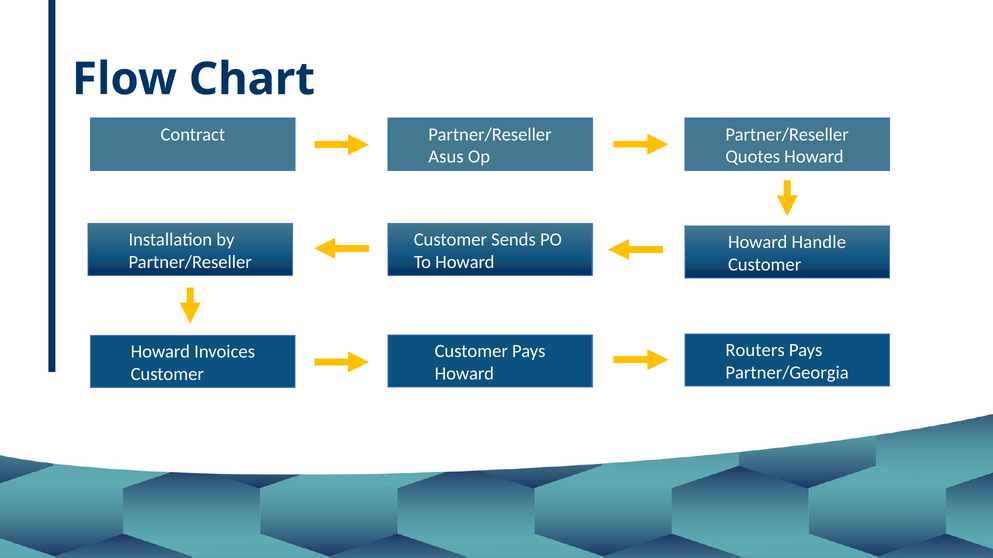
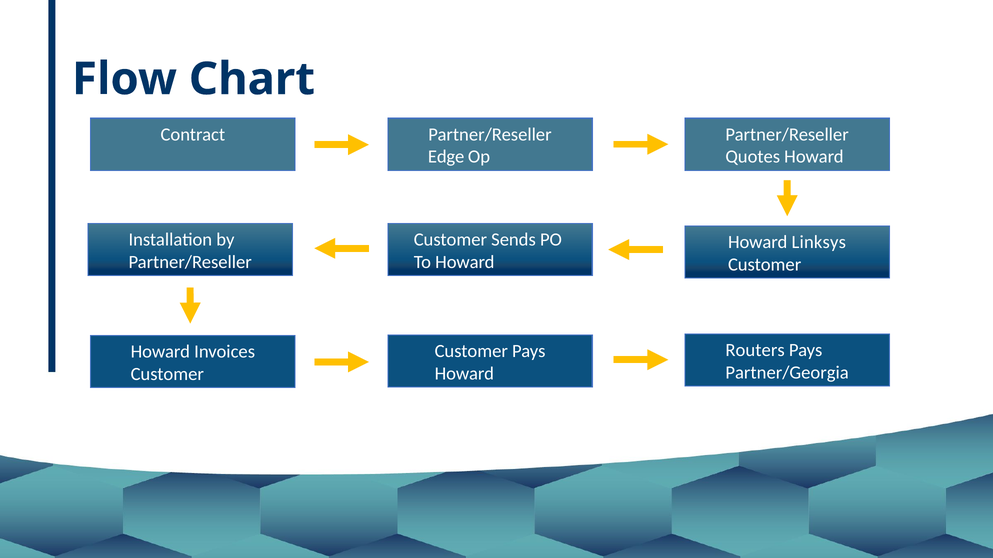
Asus: Asus -> Edge
Handle: Handle -> Linksys
